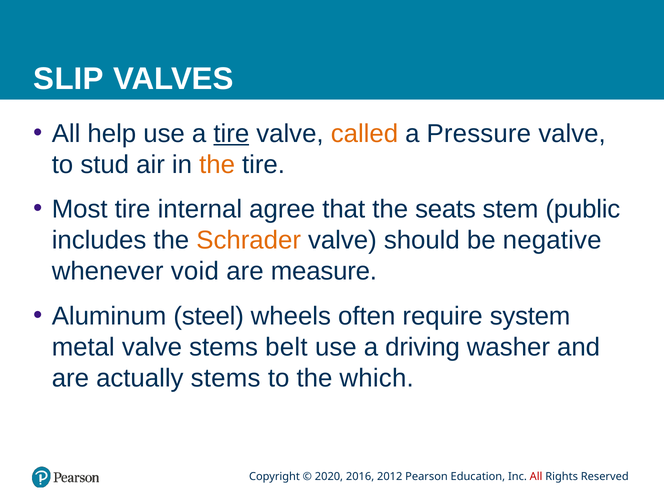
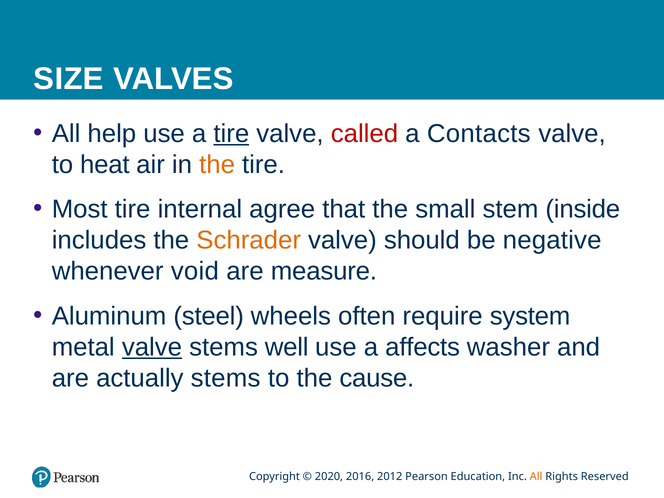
SLIP: SLIP -> SIZE
called colour: orange -> red
Pressure: Pressure -> Contacts
stud: stud -> heat
seats: seats -> small
public: public -> inside
valve at (152, 347) underline: none -> present
belt: belt -> well
driving: driving -> affects
which: which -> cause
All at (536, 477) colour: red -> orange
